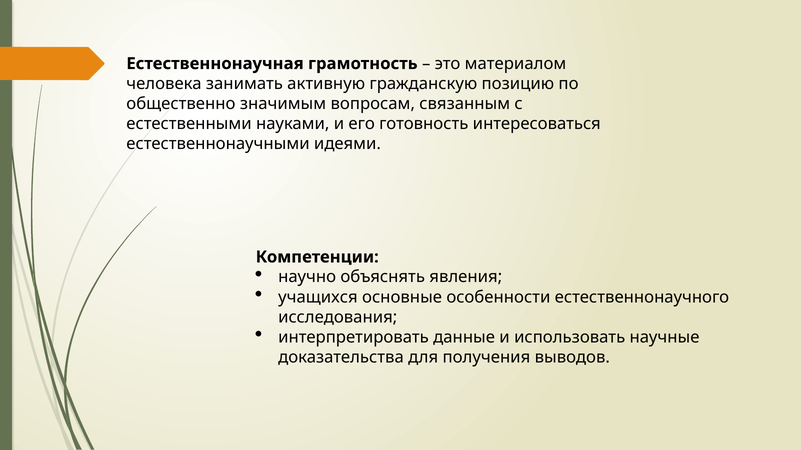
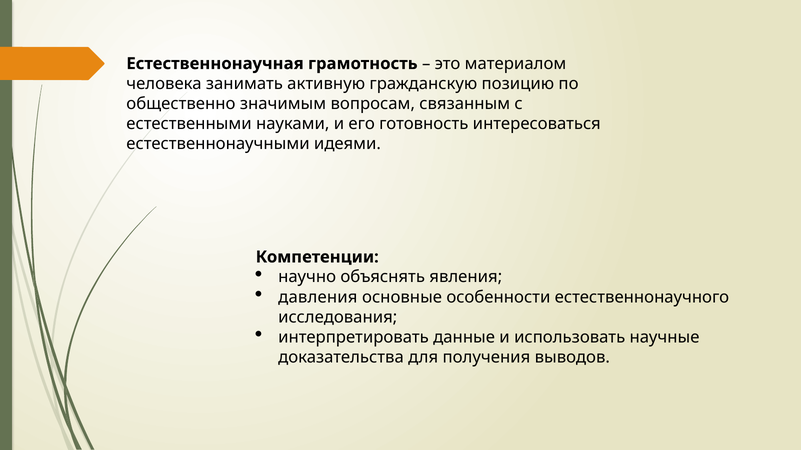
учащихся: учащихся -> давления
